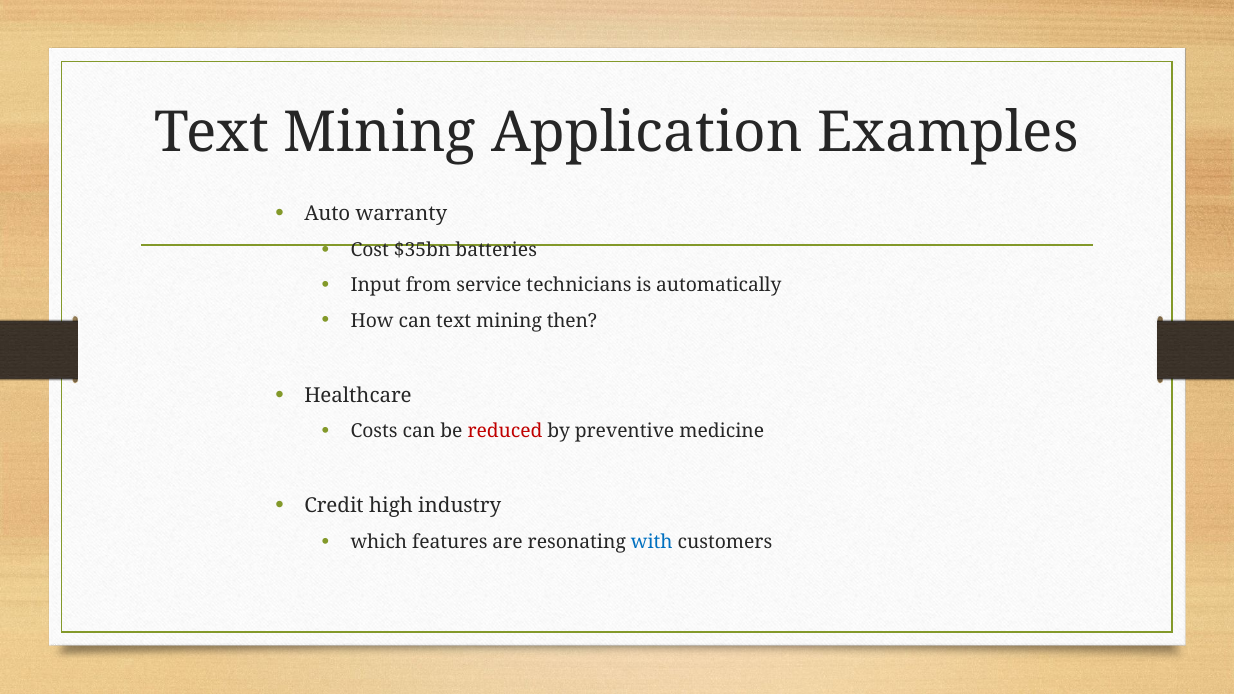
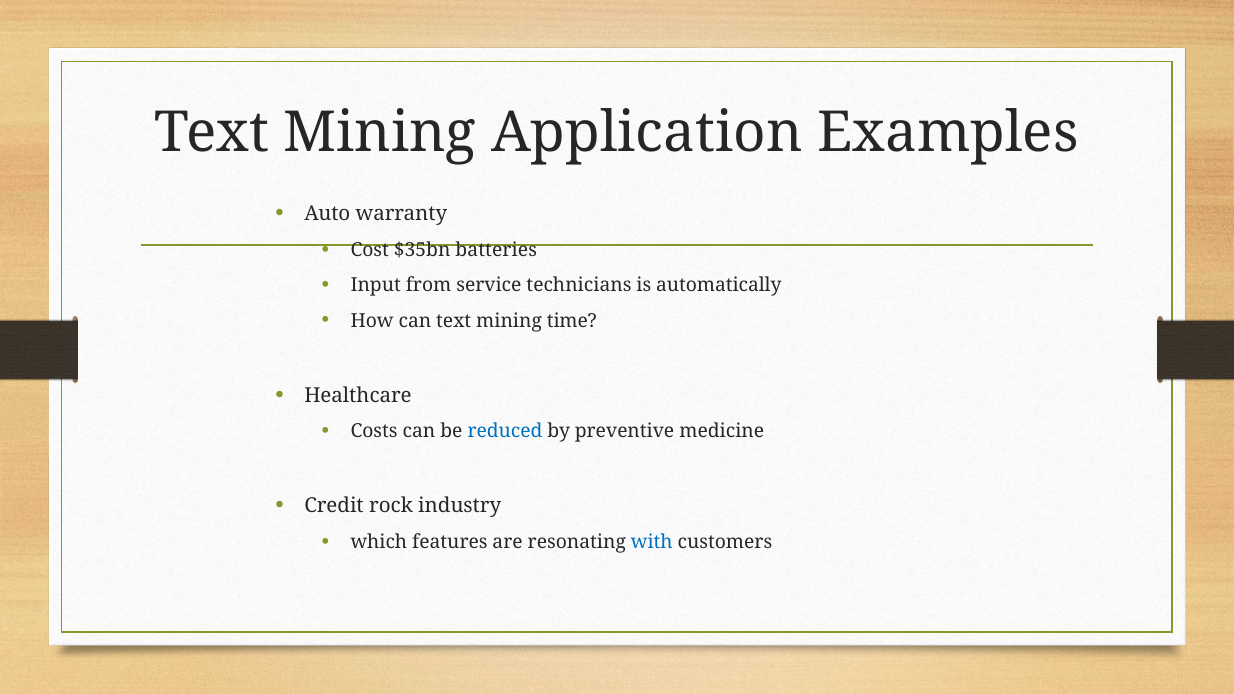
then: then -> time
reduced colour: red -> blue
high: high -> rock
